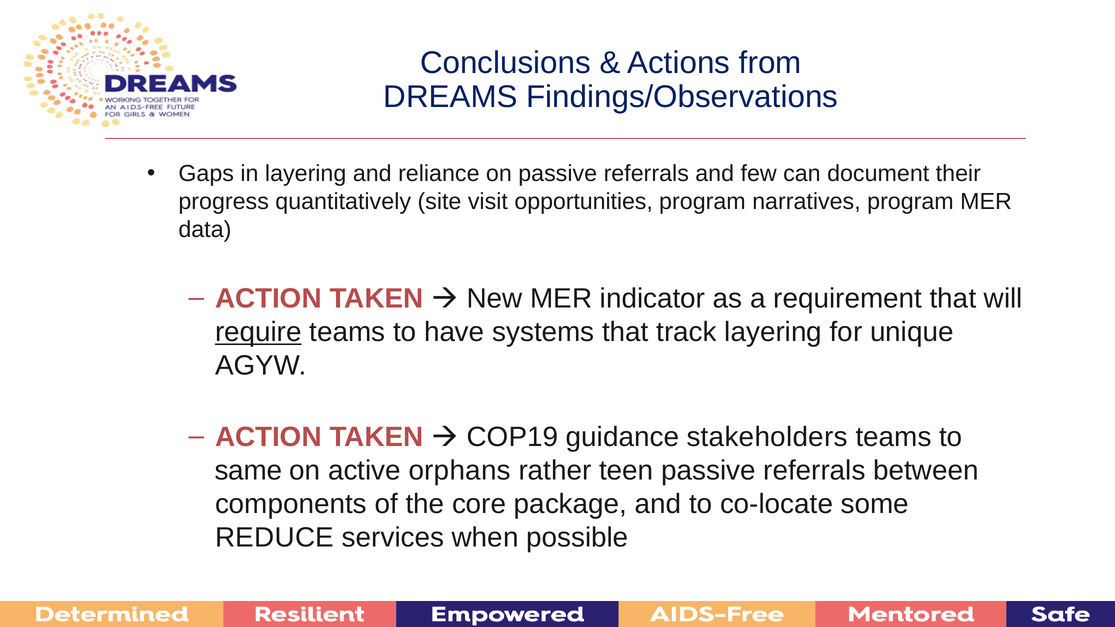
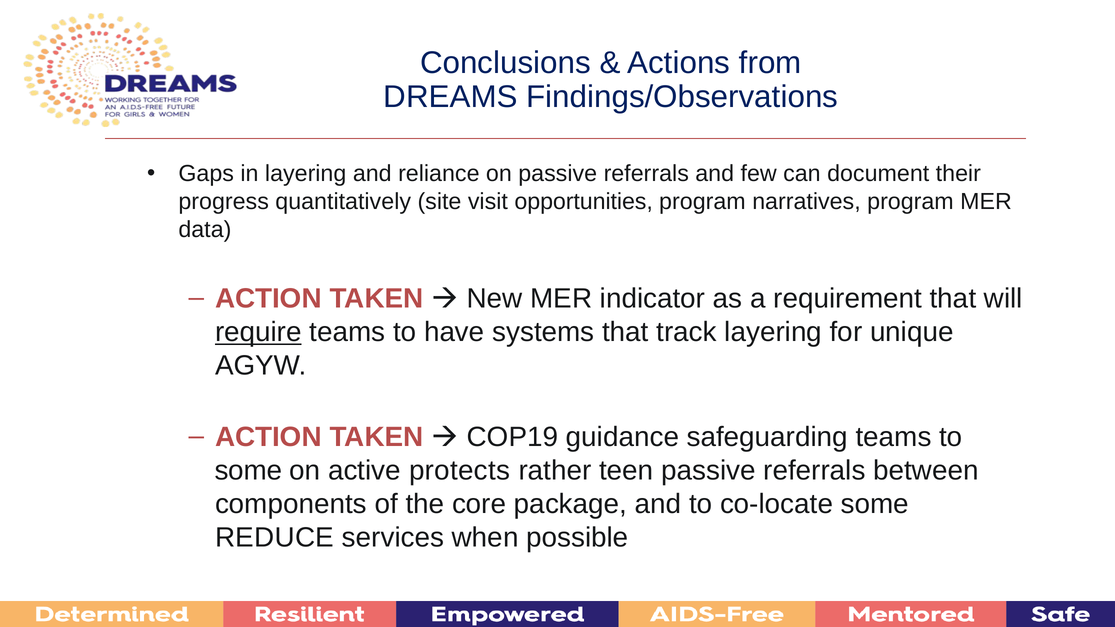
stakeholders: stakeholders -> safeguarding
same at (249, 471): same -> some
orphans: orphans -> protects
